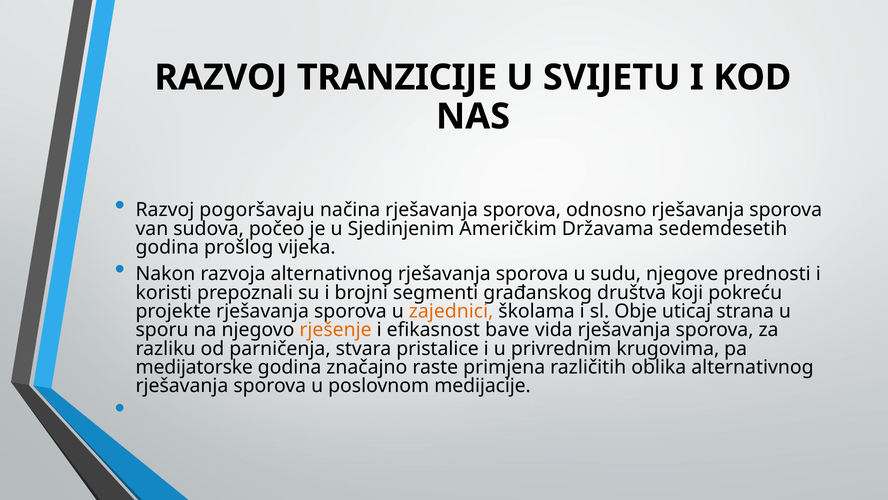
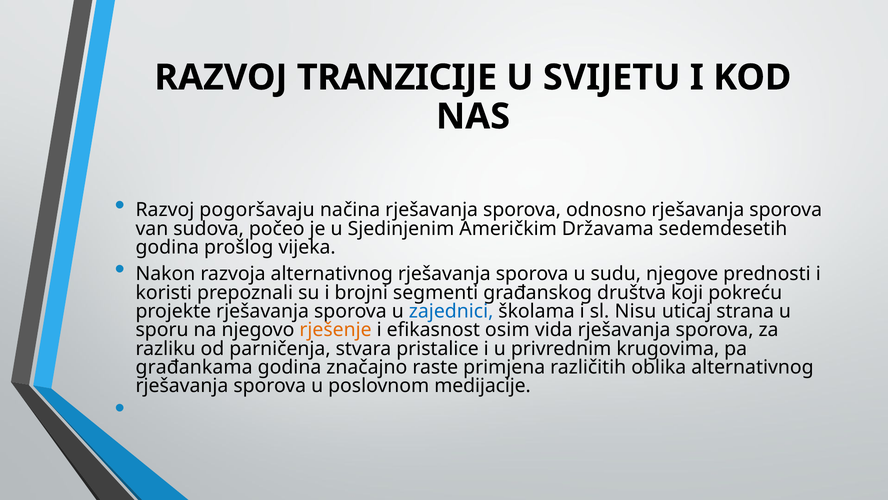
zajednici colour: orange -> blue
Obje: Obje -> Nisu
bave: bave -> osim
medijatorske: medijatorske -> građankama
